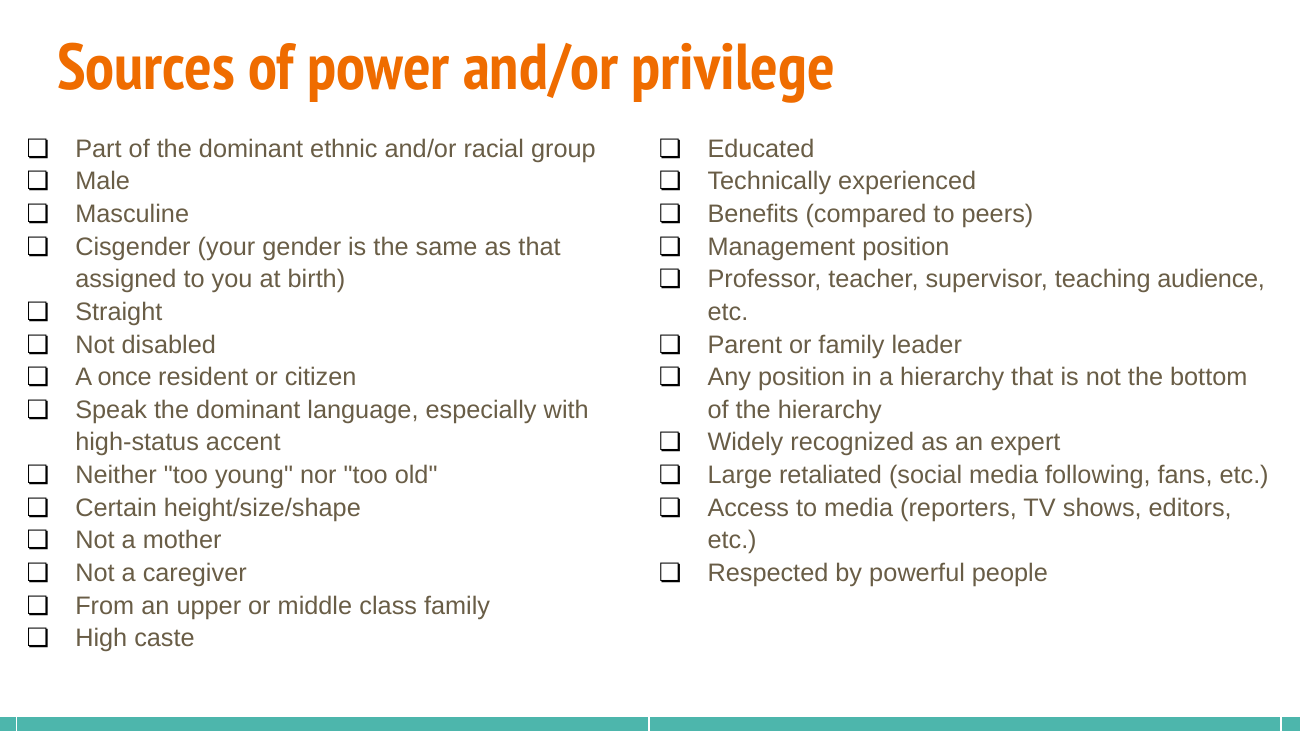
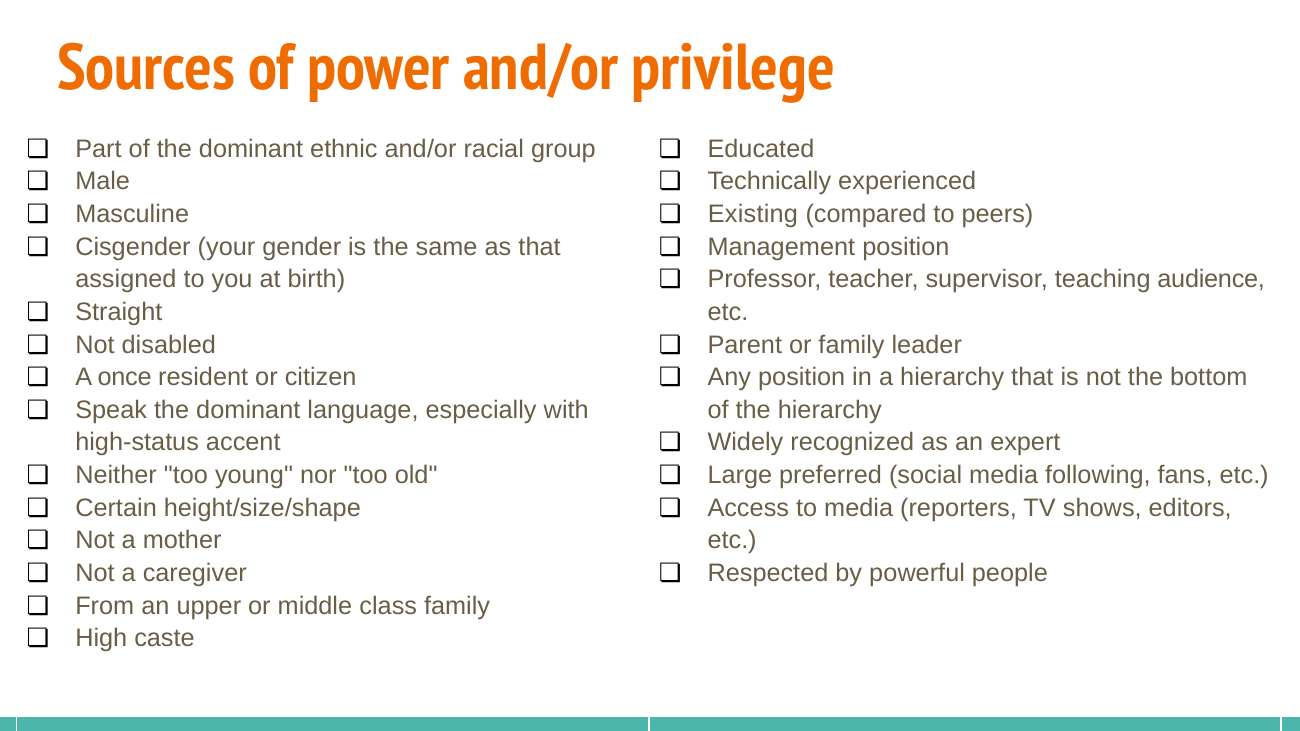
Benefits: Benefits -> Existing
retaliated: retaliated -> preferred
